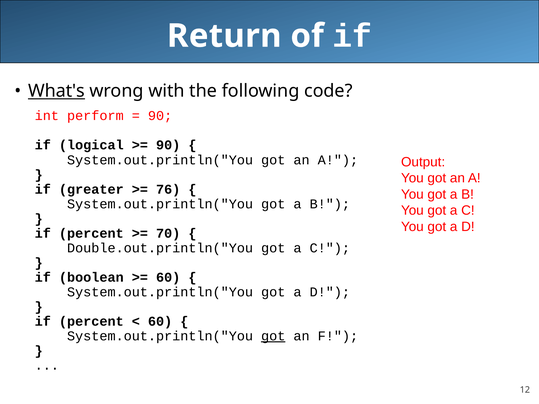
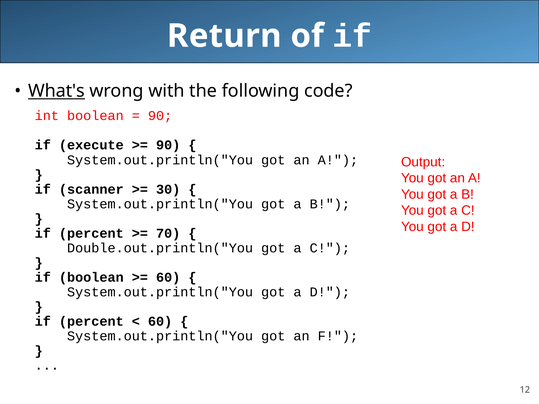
int perform: perform -> boolean
logical: logical -> execute
greater: greater -> scanner
76: 76 -> 30
got at (273, 336) underline: present -> none
